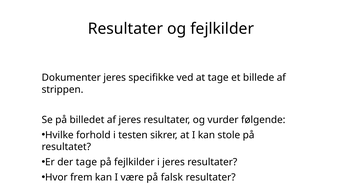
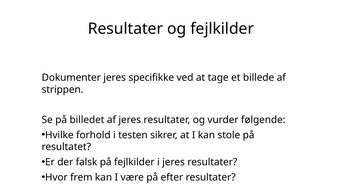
der tage: tage -> falsk
falsk: falsk -> efter
